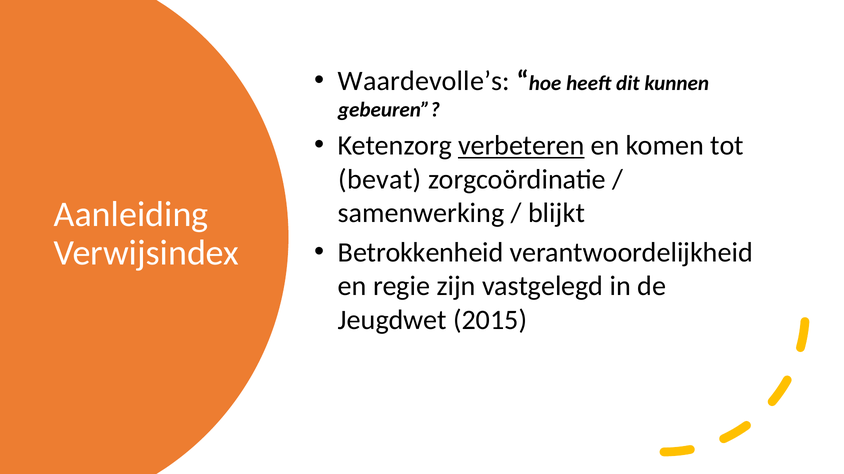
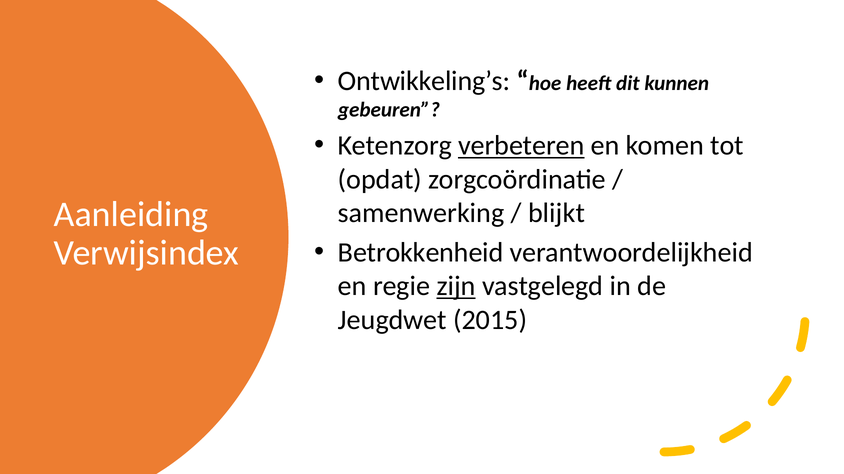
Waardevolle’s: Waardevolle’s -> Ontwikkeling’s
bevat: bevat -> opdat
zijn underline: none -> present
